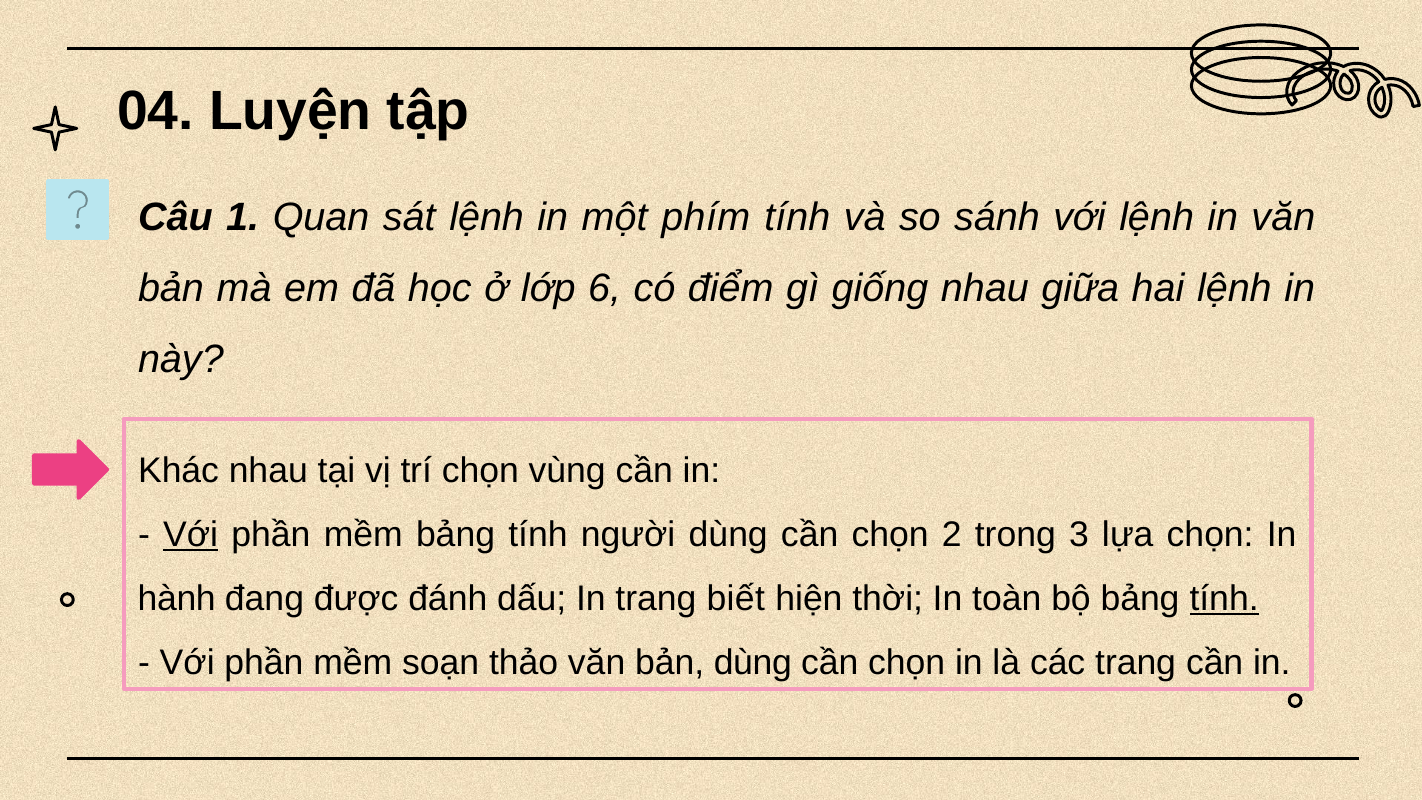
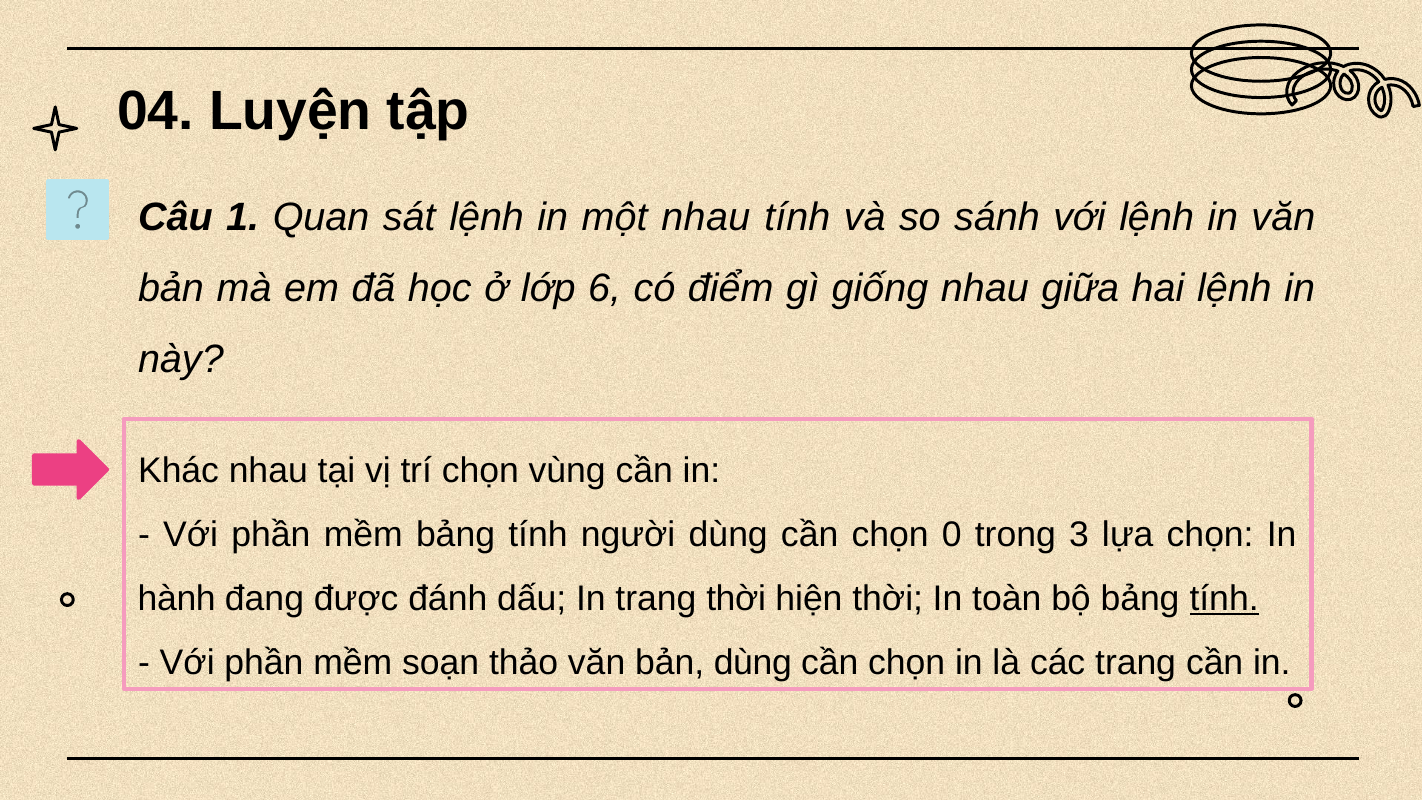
một phím: phím -> nhau
Với at (191, 535) underline: present -> none
2: 2 -> 0
trang biết: biết -> thời
